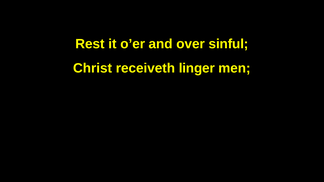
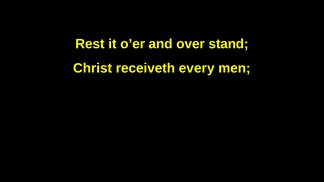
sinful: sinful -> stand
linger: linger -> every
